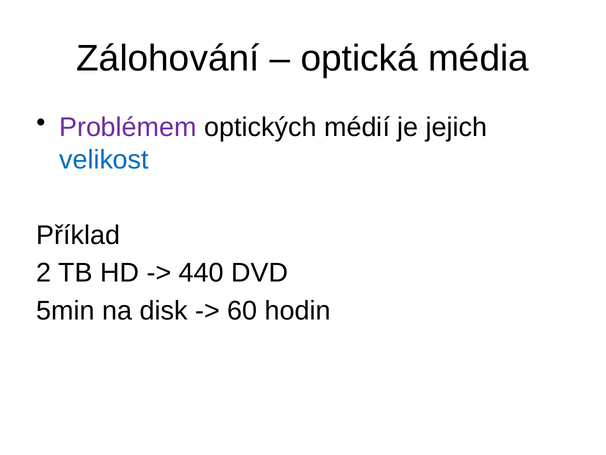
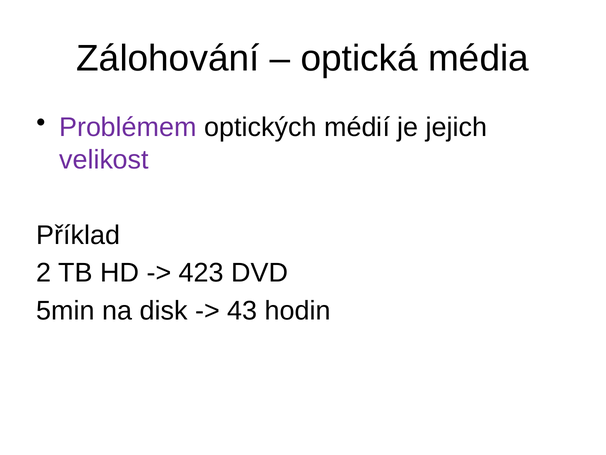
velikost colour: blue -> purple
440: 440 -> 423
60: 60 -> 43
